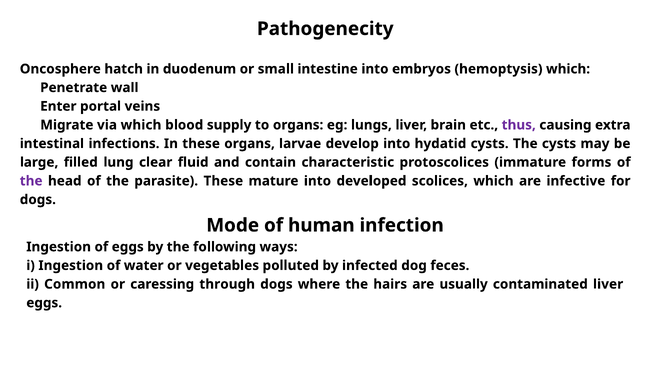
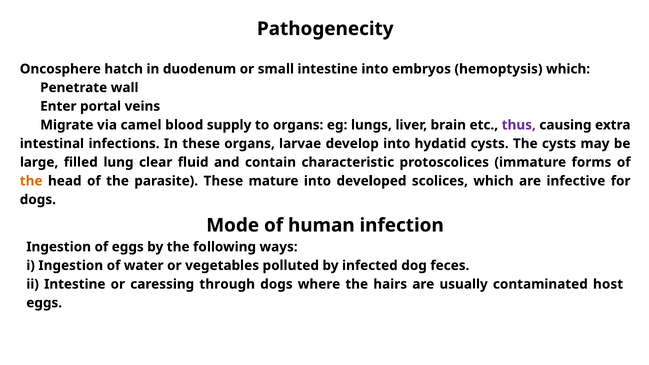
via which: which -> camel
the at (31, 181) colour: purple -> orange
ii Common: Common -> Intestine
contaminated liver: liver -> host
